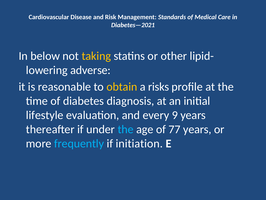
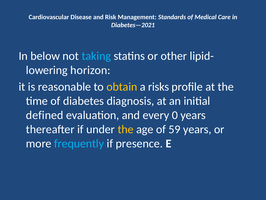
taking colour: yellow -> light blue
adverse: adverse -> horizon
lifestyle: lifestyle -> defined
9: 9 -> 0
the at (126, 129) colour: light blue -> yellow
77: 77 -> 59
initiation: initiation -> presence
